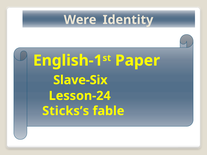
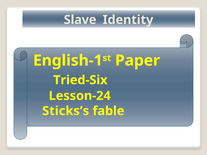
Were: Were -> Slave
Slave-Six: Slave-Six -> Tried-Six
